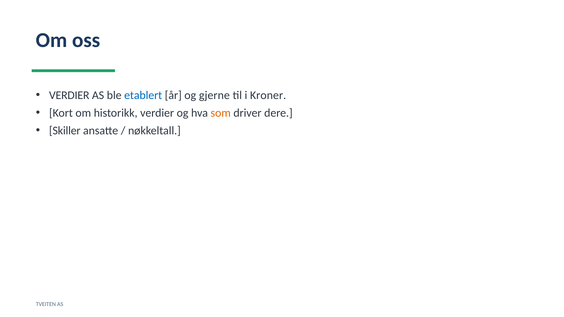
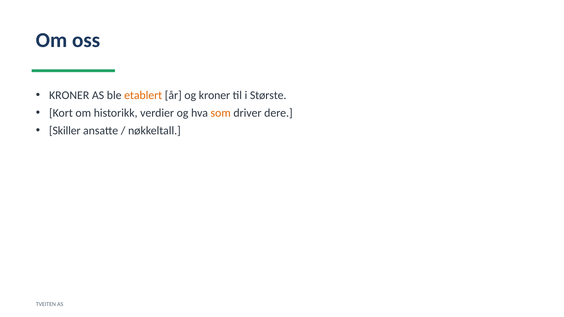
VERDIER at (69, 96): VERDIER -> KRONER
etablert colour: blue -> orange
og gjerne: gjerne -> kroner
Kroner: Kroner -> Største
